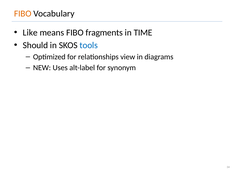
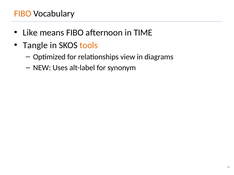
fragments: fragments -> afternoon
Should: Should -> Tangle
tools colour: blue -> orange
